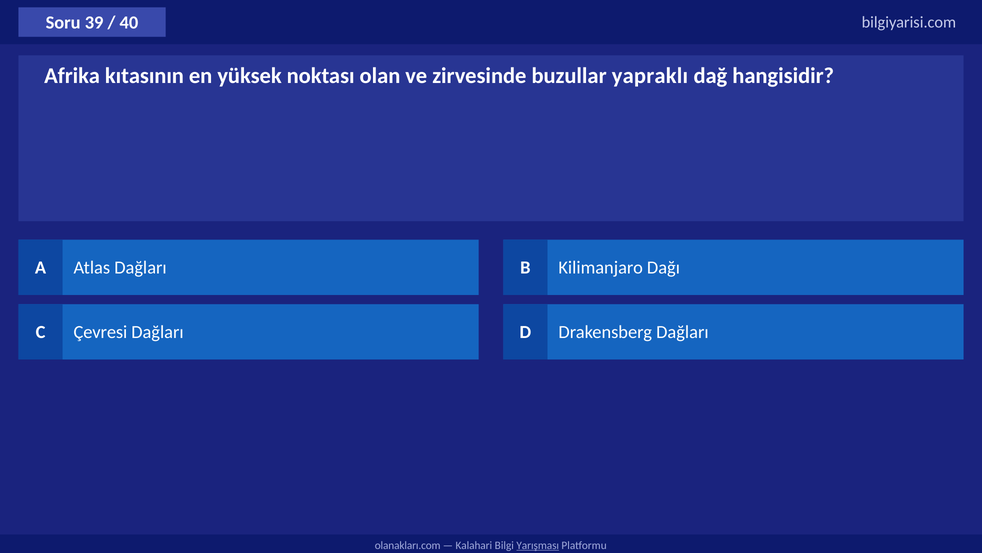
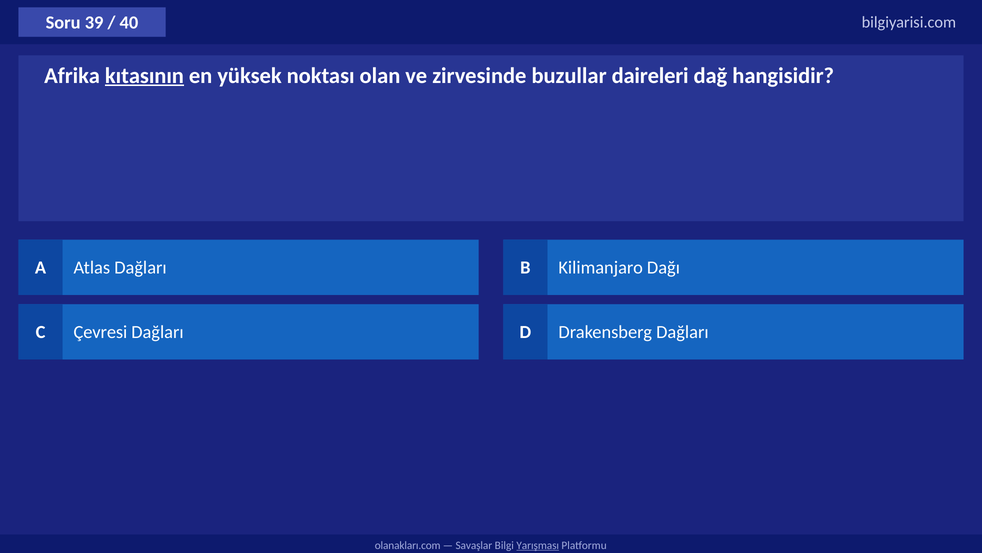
kıtasının underline: none -> present
yapraklı: yapraklı -> daireleri
Kalahari: Kalahari -> Savaşlar
